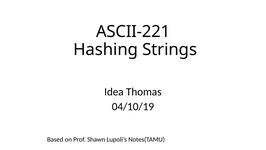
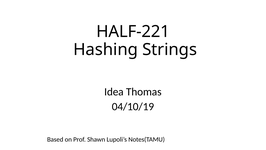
ASCII-221: ASCII-221 -> HALF-221
